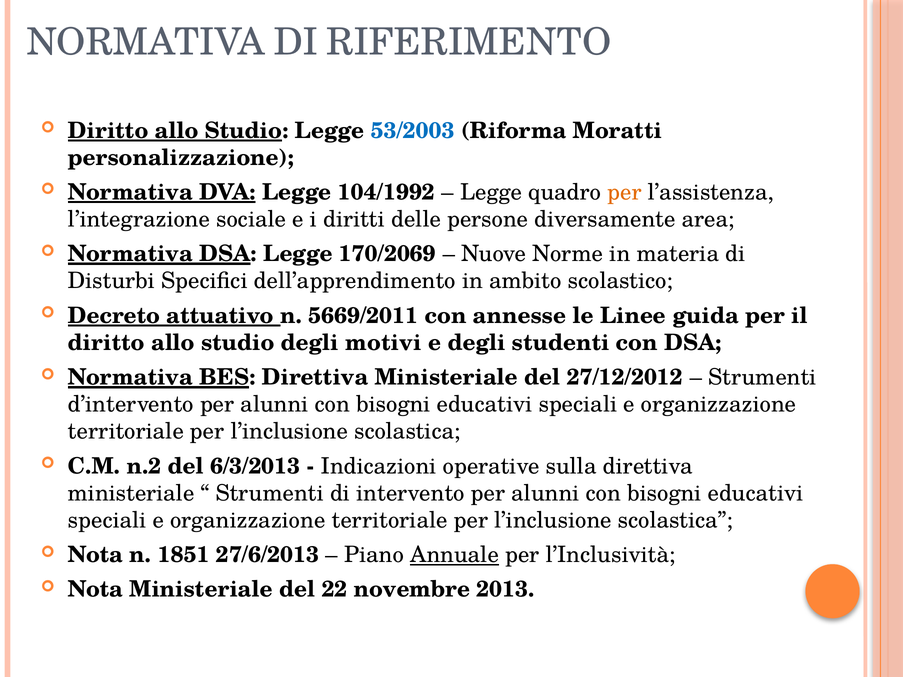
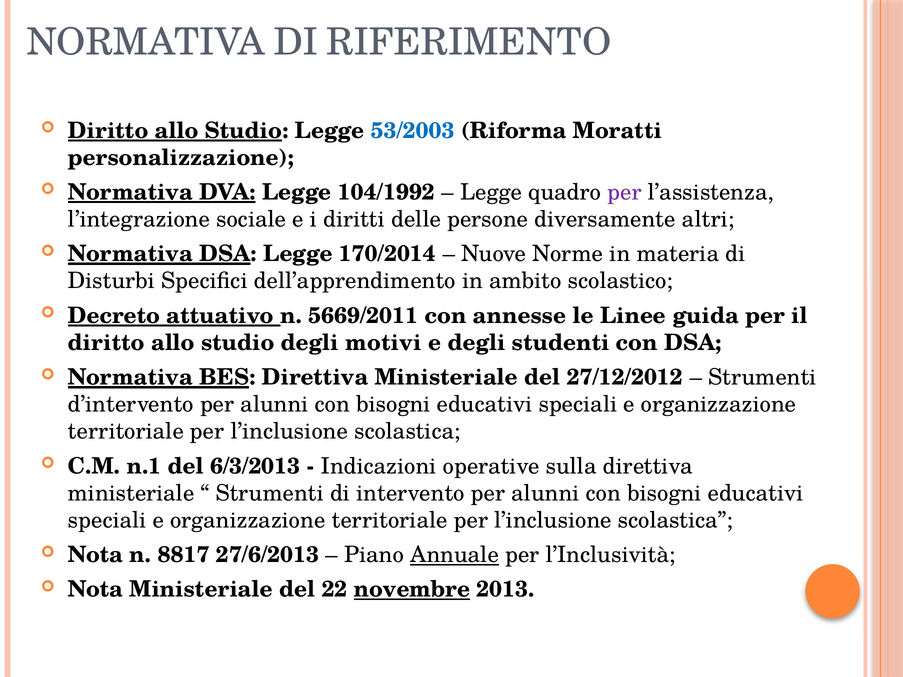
per at (624, 192) colour: orange -> purple
area: area -> altri
170/2069: 170/2069 -> 170/2014
n.2: n.2 -> n.1
1851: 1851 -> 8817
novembre underline: none -> present
